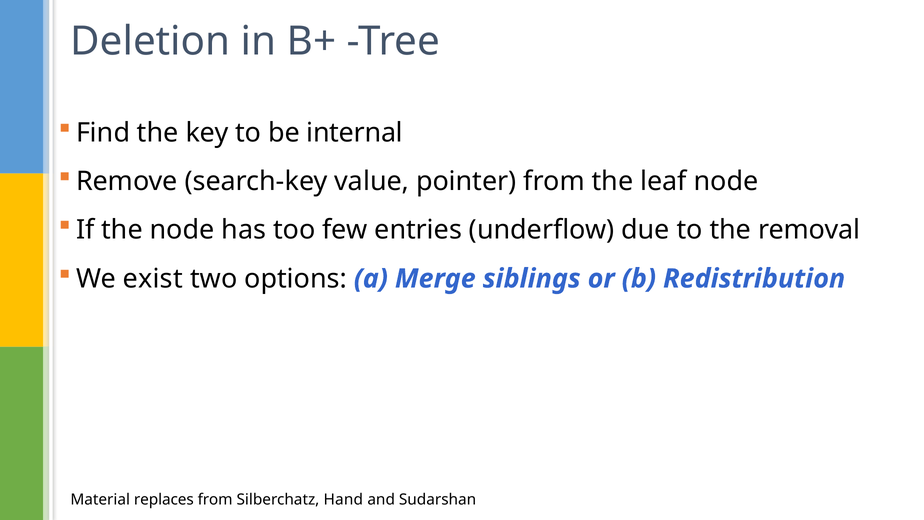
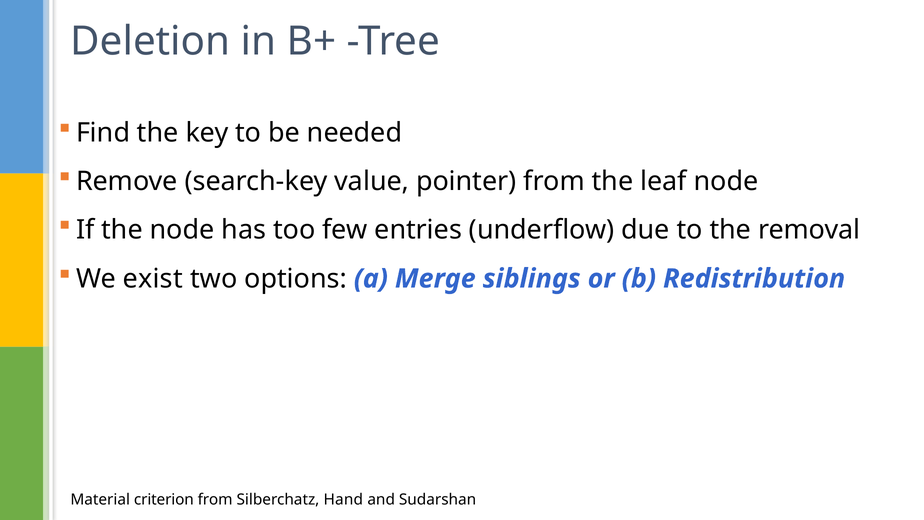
internal: internal -> needed
replaces: replaces -> criterion
